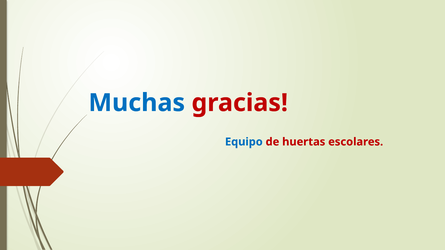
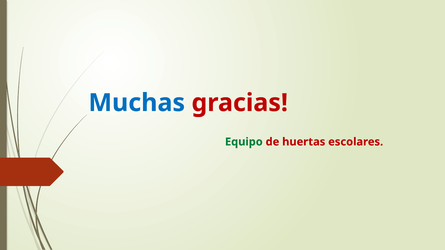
Equipo colour: blue -> green
